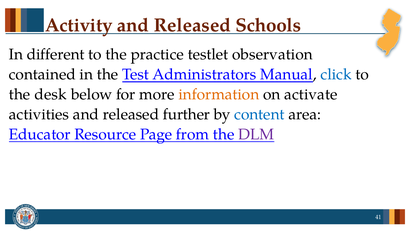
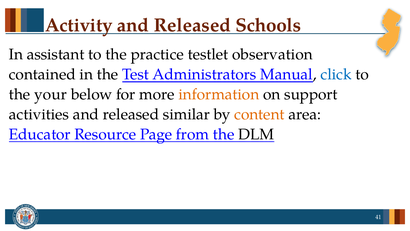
different: different -> assistant
desk: desk -> your
activate: activate -> support
further: further -> similar
content colour: blue -> orange
DLM colour: purple -> black
